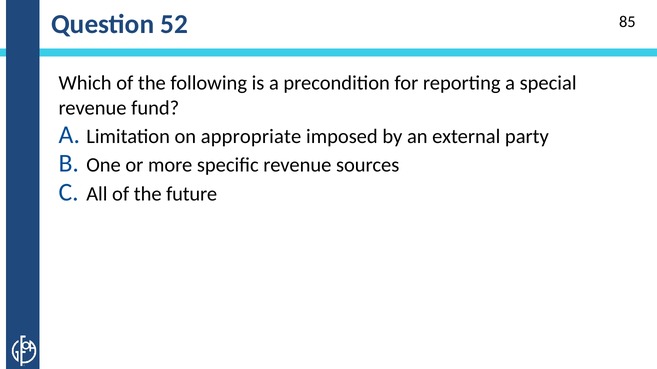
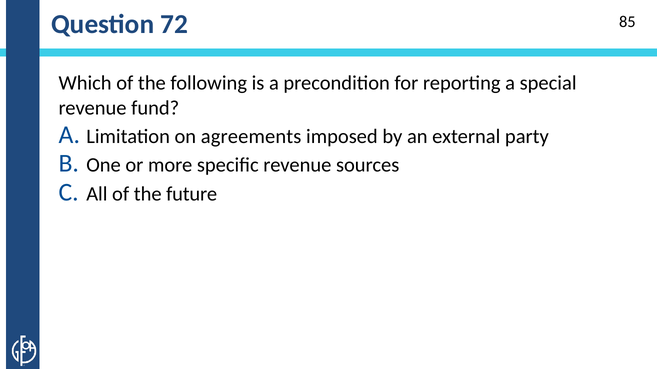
52: 52 -> 72
appropriate: appropriate -> agreements
